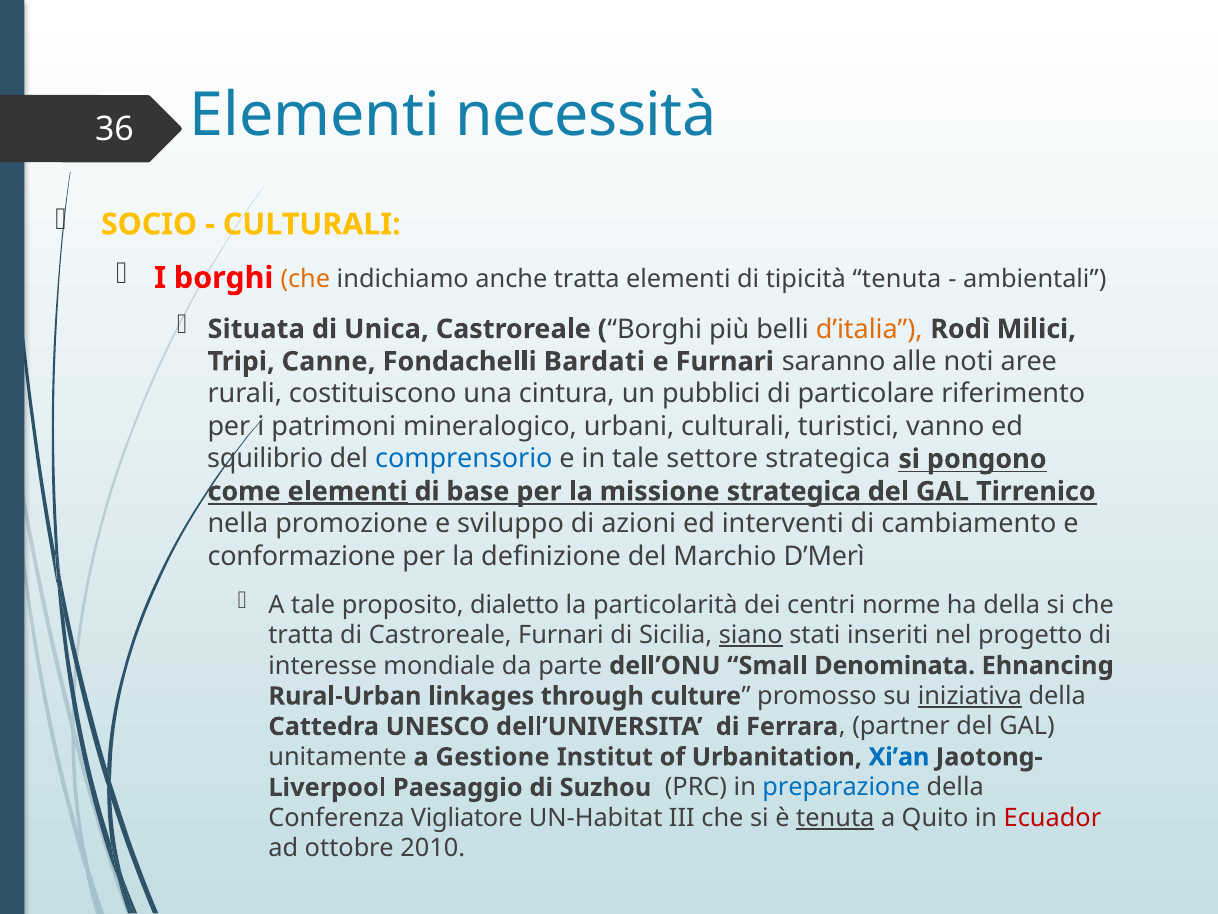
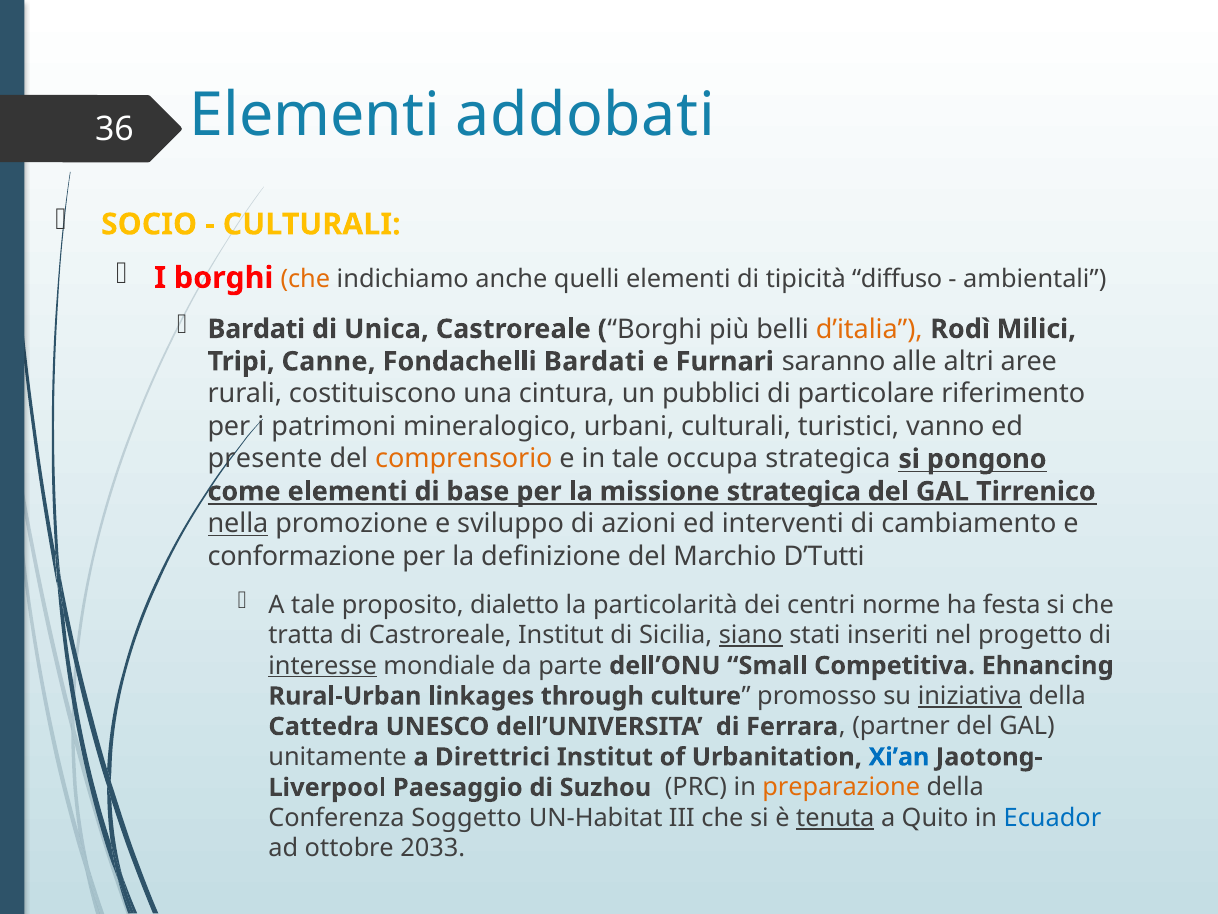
necessità: necessità -> addobati
anche tratta: tratta -> quelli
tipicità tenuta: tenuta -> diffuso
Situata at (256, 329): Situata -> Bardati
noti: noti -> altri
squilibrio: squilibrio -> presente
comprensorio colour: blue -> orange
settore: settore -> occupa
elementi at (348, 491) underline: present -> none
nella underline: none -> present
D’Merì: D’Merì -> D’Tutti
ha della: della -> festa
Castroreale Furnari: Furnari -> Institut
interesse underline: none -> present
Denominata: Denominata -> Competitiva
Gestione: Gestione -> Direttrici
preparazione colour: blue -> orange
Vigliatore: Vigliatore -> Soggetto
Ecuador colour: red -> blue
2010: 2010 -> 2033
